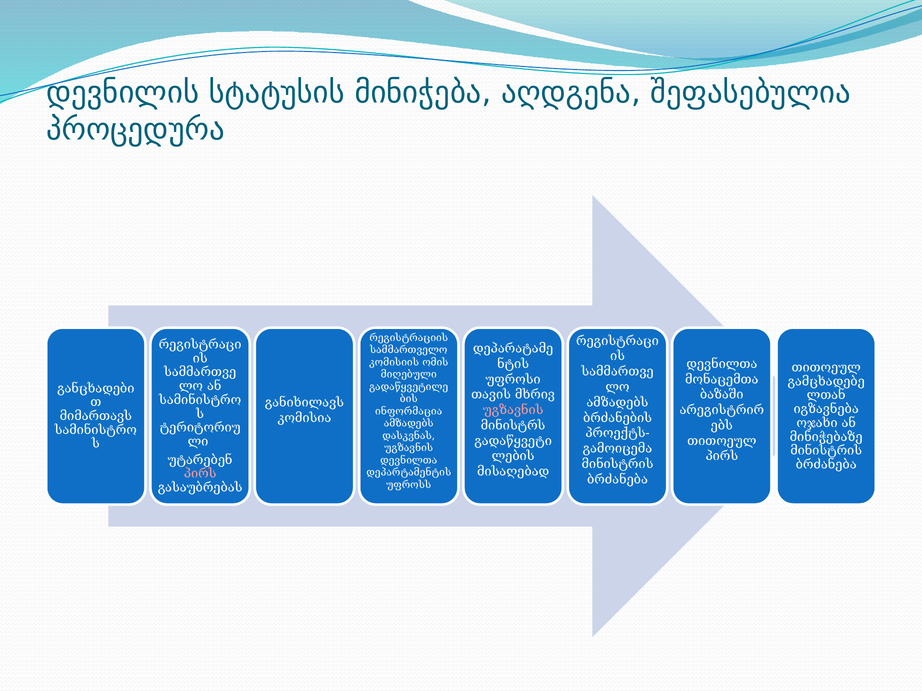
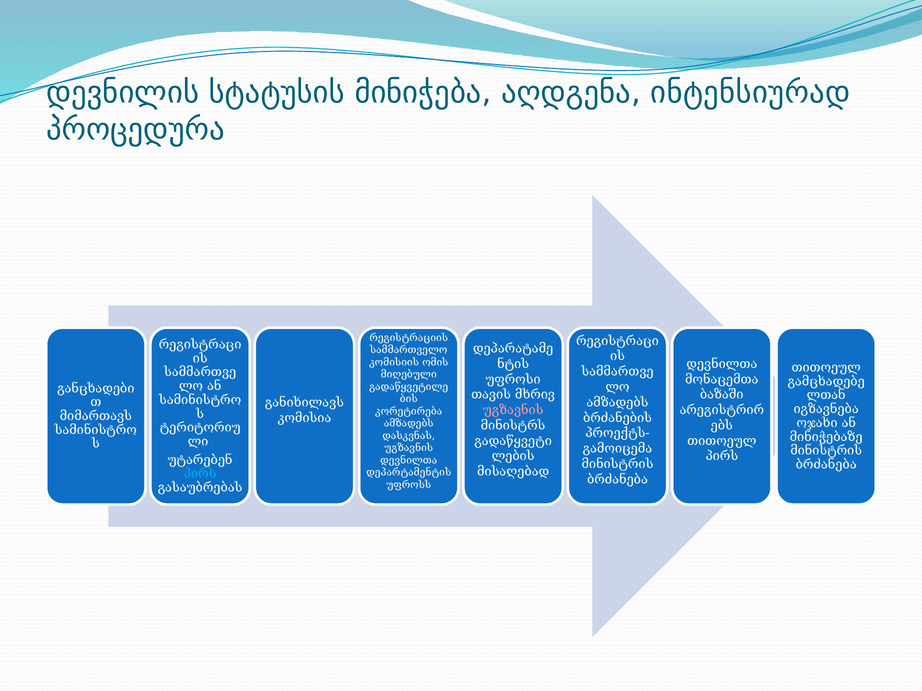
შეფასებულია: შეფასებულია -> ინტენსიურად
ინფორმაცია: ინფორმაცია -> კორეტირება
პირს at (200, 474) colour: pink -> light blue
